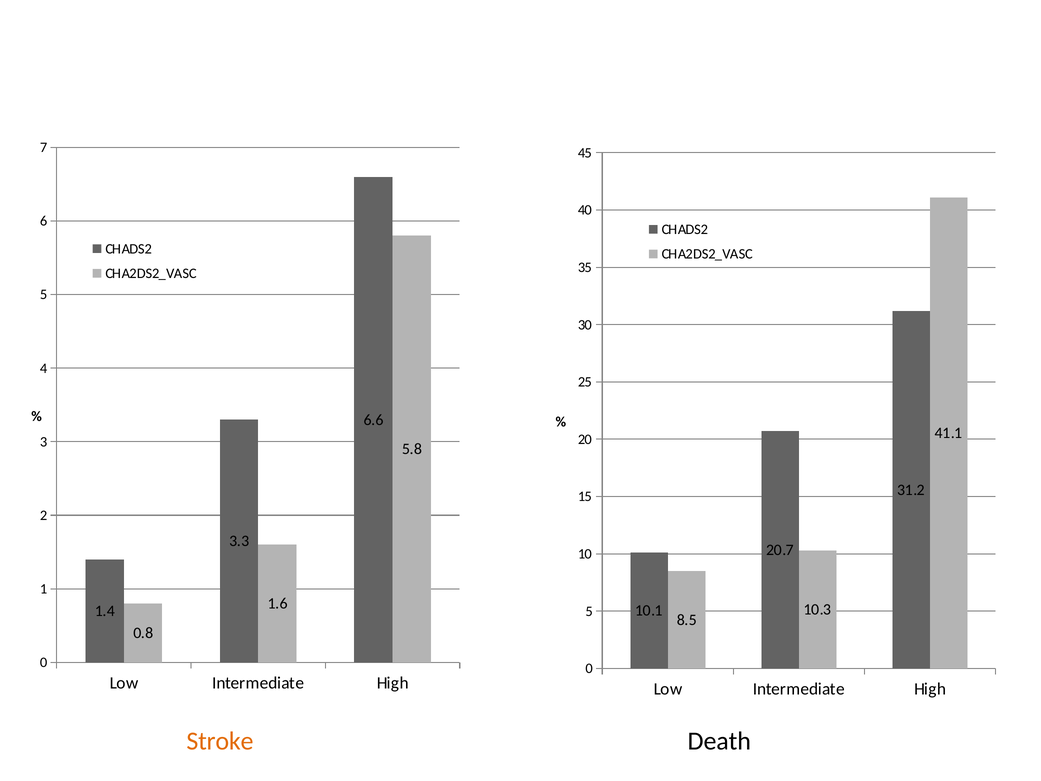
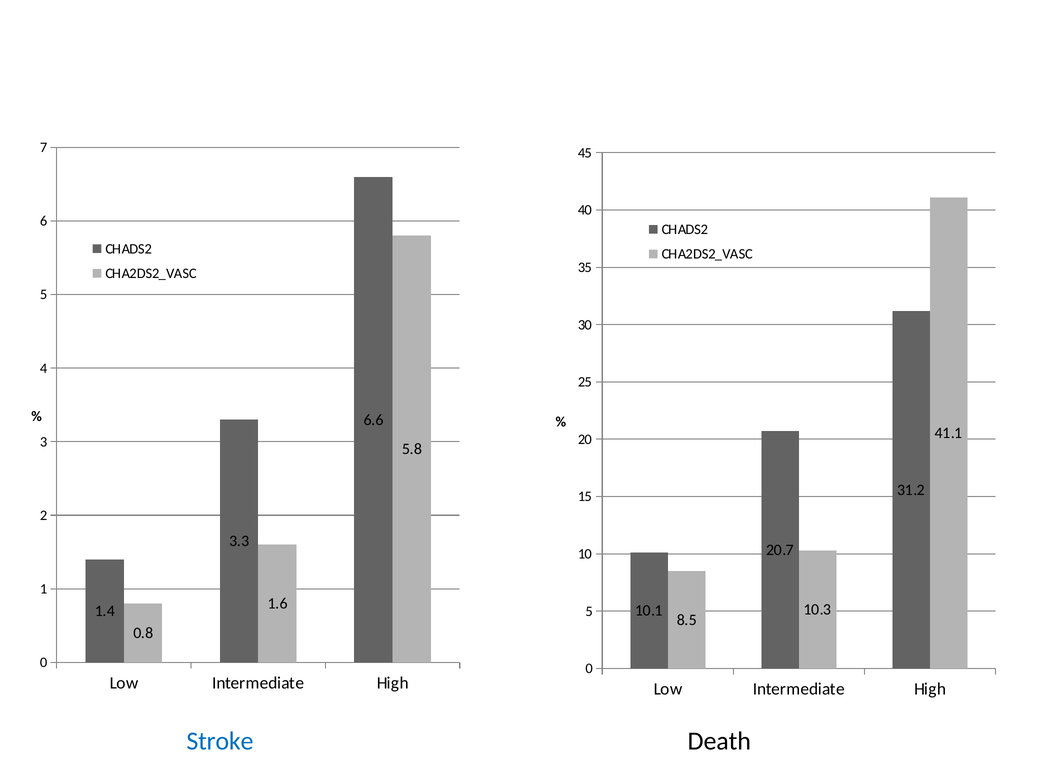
Stroke colour: orange -> blue
